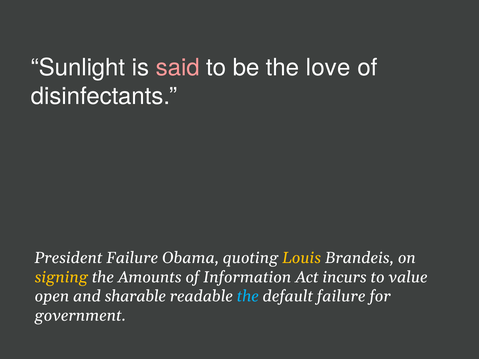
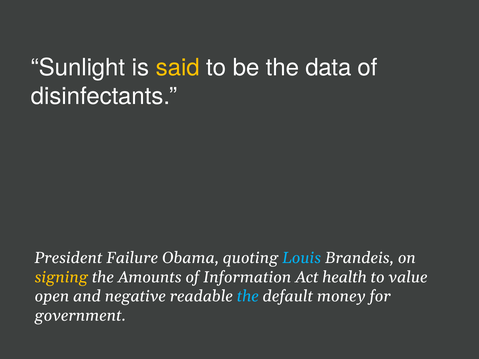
said colour: pink -> yellow
love: love -> data
Louis colour: yellow -> light blue
incurs: incurs -> health
sharable: sharable -> negative
default failure: failure -> money
